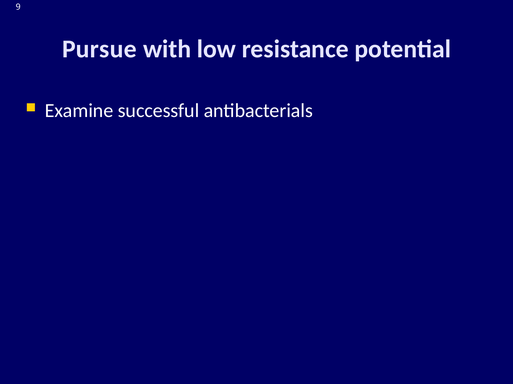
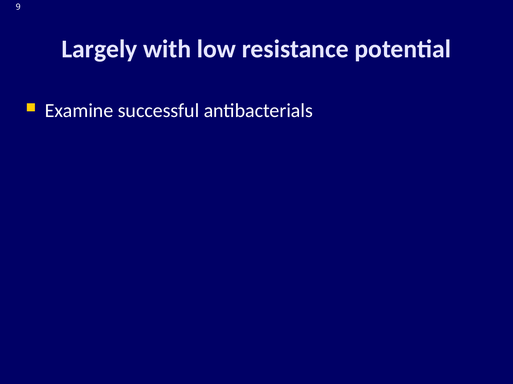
Pursue: Pursue -> Largely
